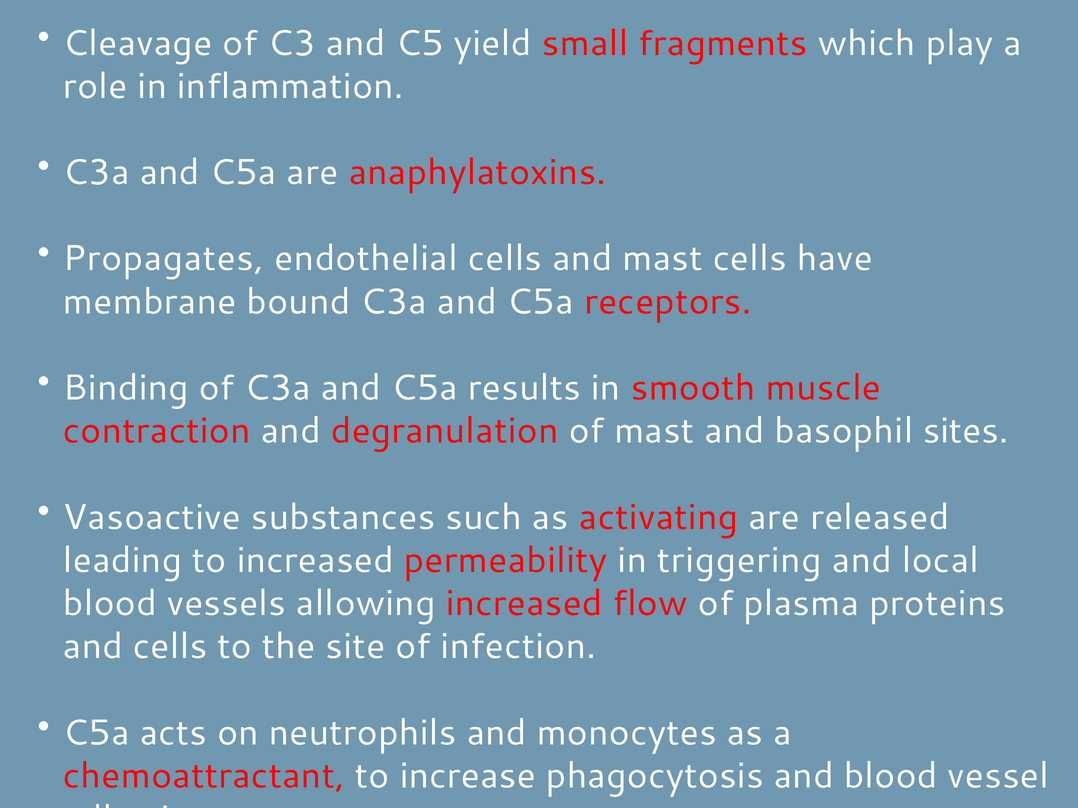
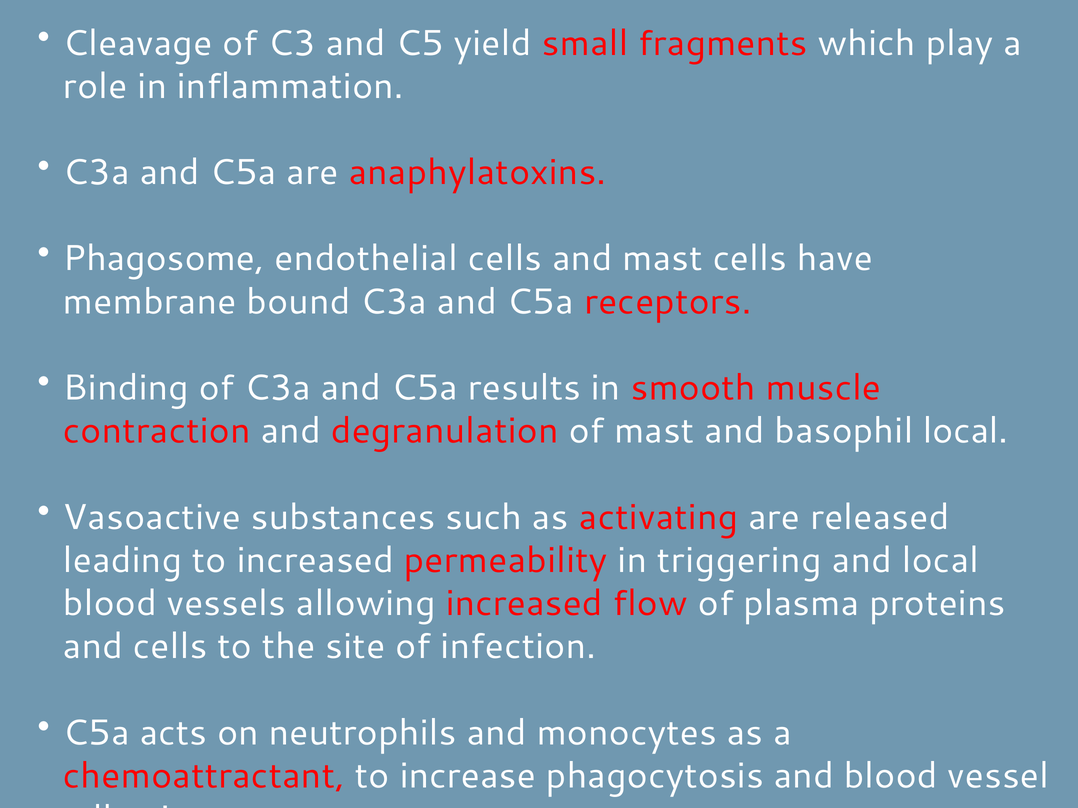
Propagates: Propagates -> Phagosome
basophil sites: sites -> local
